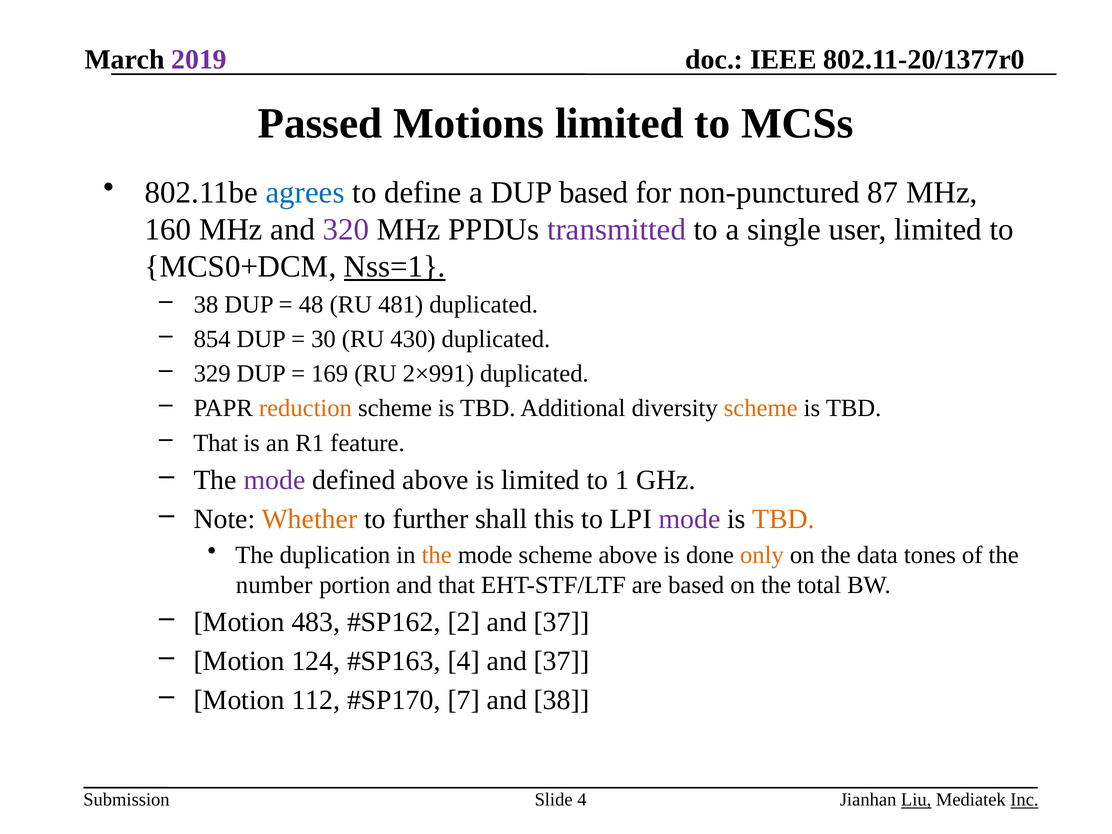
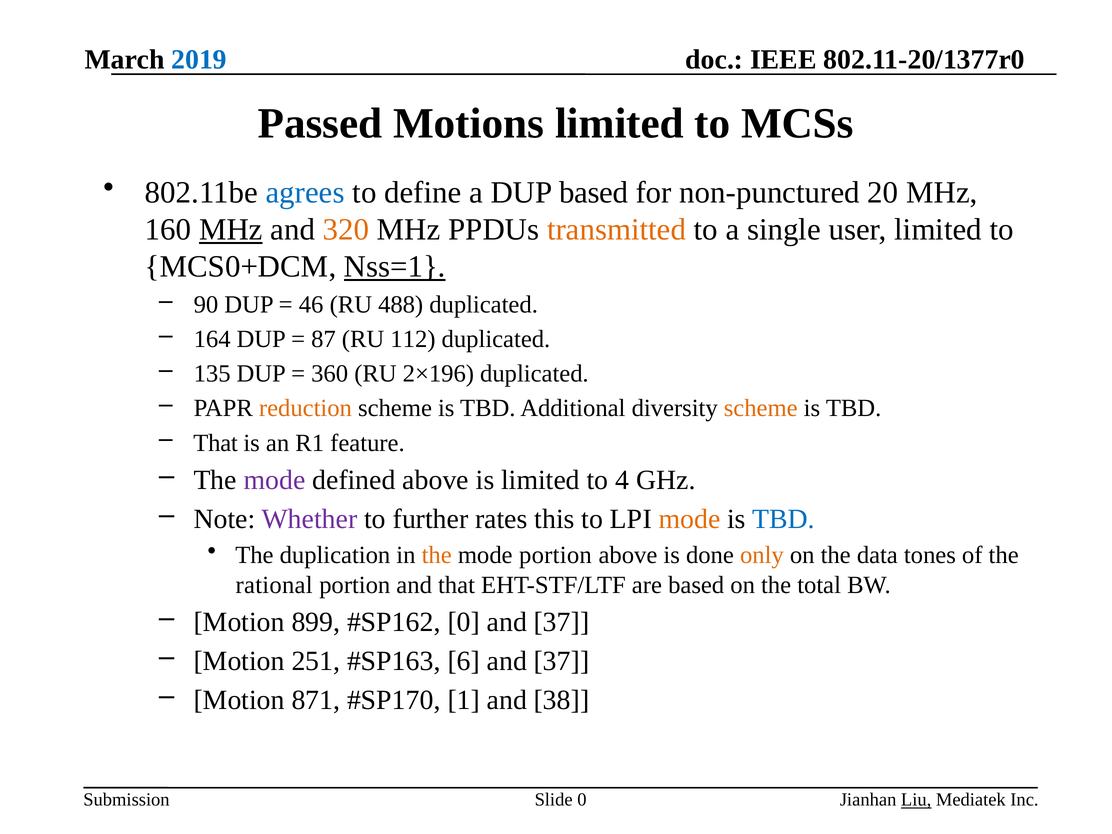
2019 colour: purple -> blue
87: 87 -> 20
MHz at (231, 230) underline: none -> present
320 colour: purple -> orange
transmitted colour: purple -> orange
38 at (206, 305): 38 -> 90
48: 48 -> 46
481: 481 -> 488
854: 854 -> 164
30: 30 -> 87
430: 430 -> 112
329: 329 -> 135
169: 169 -> 360
2×991: 2×991 -> 2×196
1: 1 -> 4
Whether colour: orange -> purple
shall: shall -> rates
mode at (690, 519) colour: purple -> orange
TBD at (784, 519) colour: orange -> blue
mode scheme: scheme -> portion
number: number -> rational
483: 483 -> 899
2 at (464, 622): 2 -> 0
124: 124 -> 251
4 at (464, 661): 4 -> 6
112: 112 -> 871
7: 7 -> 1
Slide 4: 4 -> 0
Inc underline: present -> none
